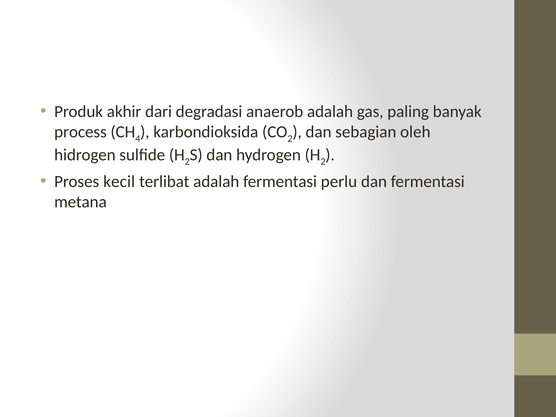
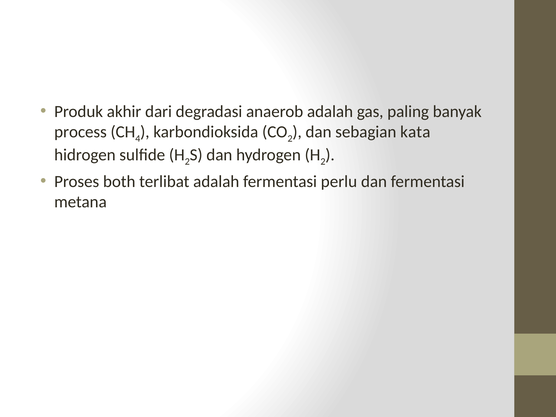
oleh: oleh -> kata
kecil: kecil -> both
